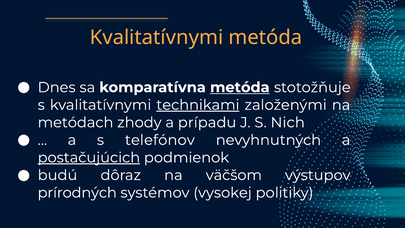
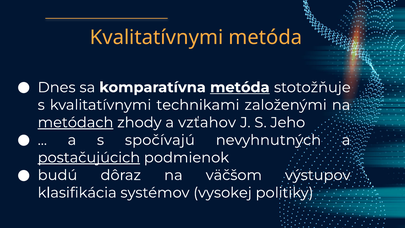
technikami underline: present -> none
metódach underline: none -> present
prípadu: prípadu -> vzťahov
Nich: Nich -> Jeho
telefónov: telefónov -> spočívajú
prírodných: prírodných -> klasifikácia
